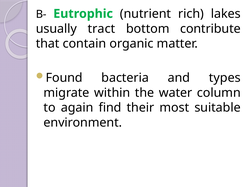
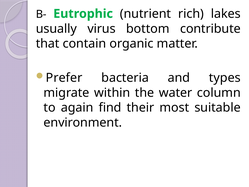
tract: tract -> virus
Found: Found -> Prefer
